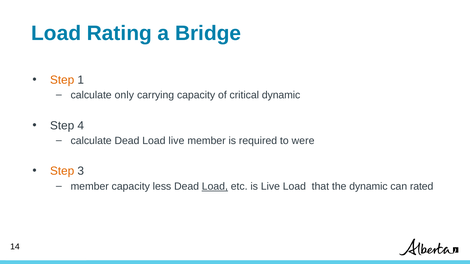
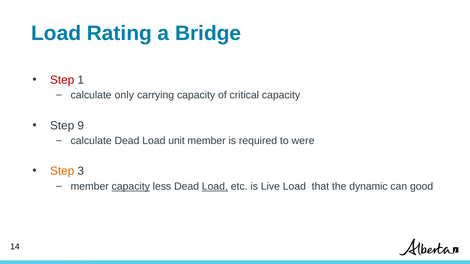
Step at (62, 80) colour: orange -> red
critical dynamic: dynamic -> capacity
4: 4 -> 9
Load live: live -> unit
capacity at (131, 187) underline: none -> present
rated: rated -> good
